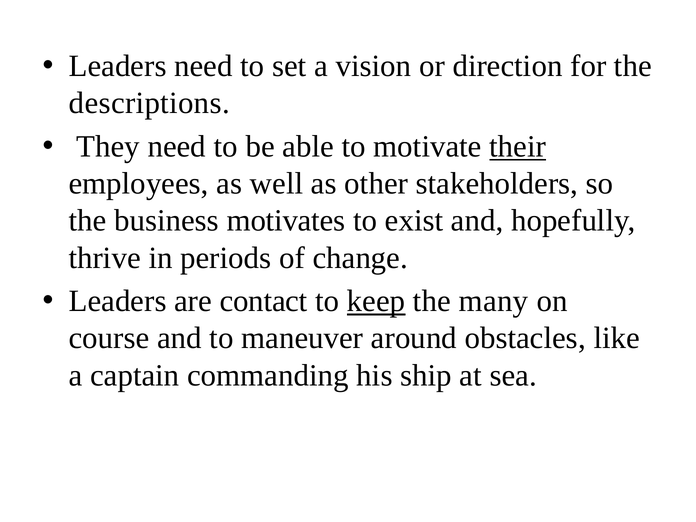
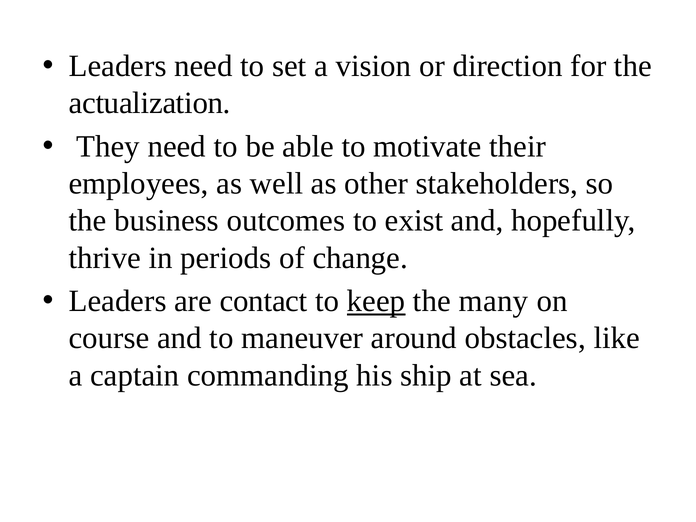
descriptions: descriptions -> actualization
their underline: present -> none
motivates: motivates -> outcomes
